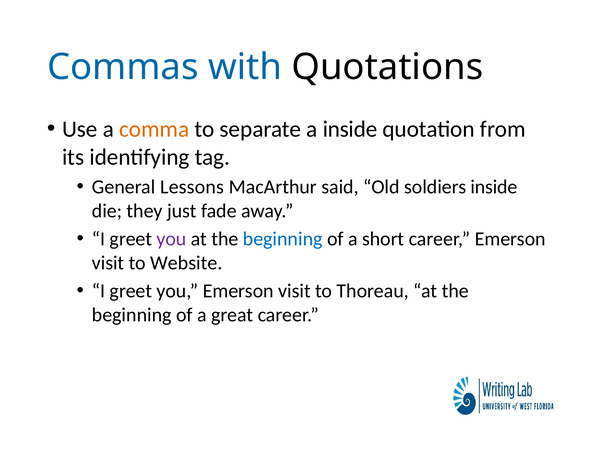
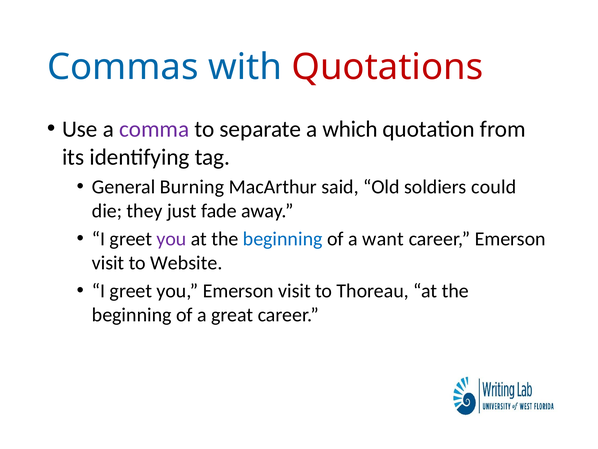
Quotations colour: black -> red
comma colour: orange -> purple
a inside: inside -> which
Lessons: Lessons -> Burning
soldiers inside: inside -> could
short: short -> want
